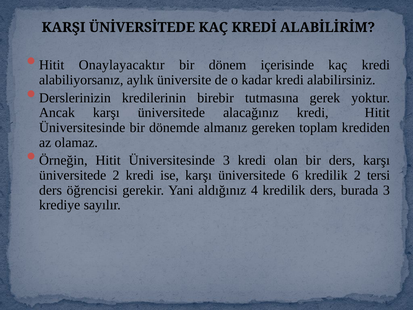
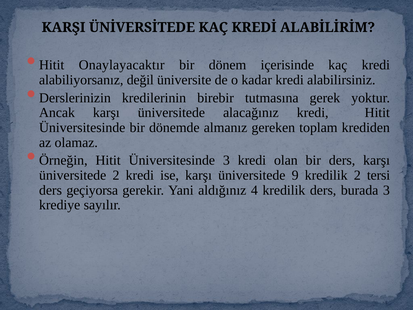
aylık: aylık -> değil
6: 6 -> 9
öğrencisi: öğrencisi -> geçiyorsa
